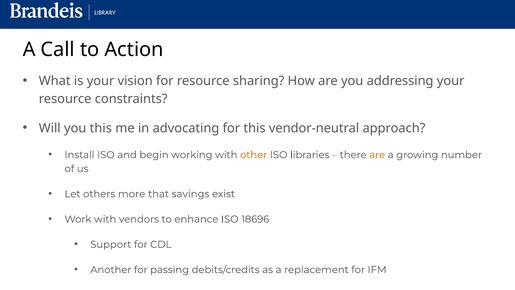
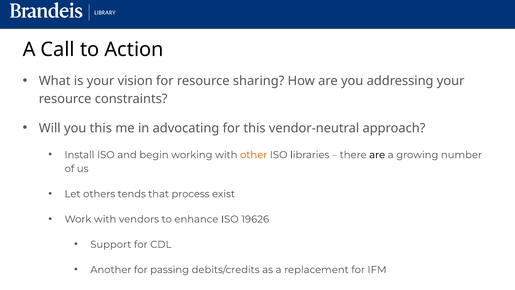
are at (377, 155) colour: orange -> black
more: more -> tends
savings: savings -> process
18696: 18696 -> 19626
